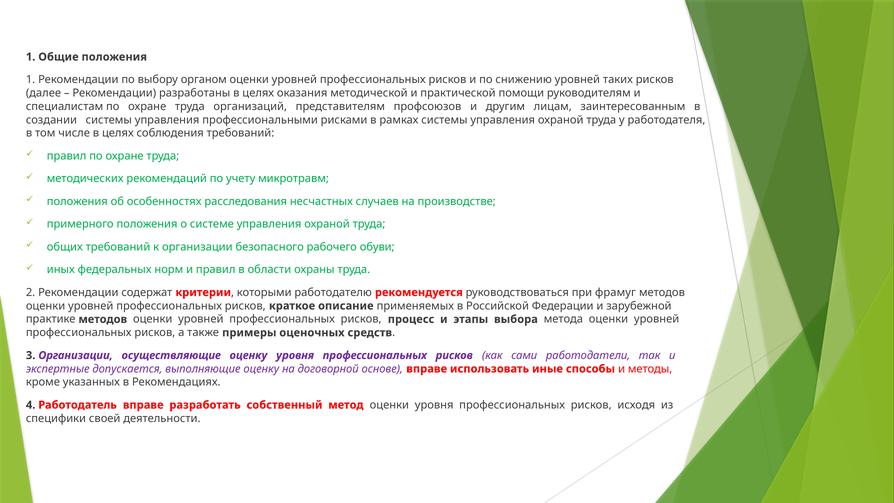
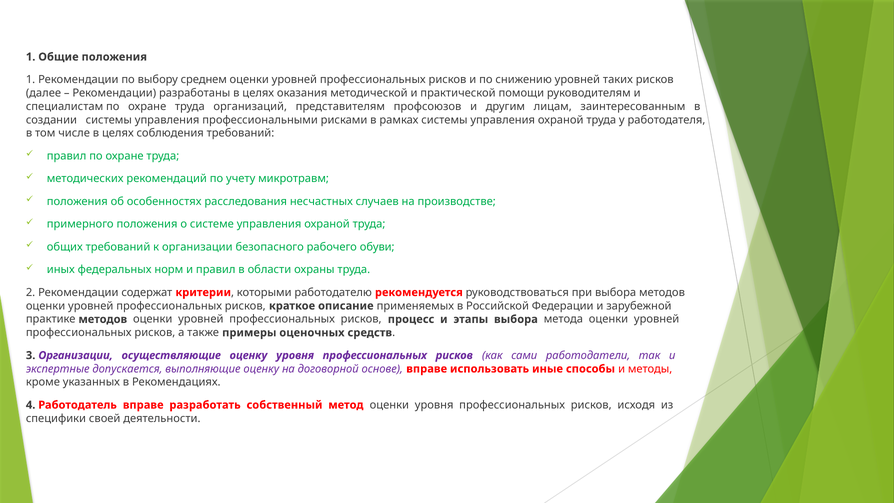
органом: органом -> среднем
при фрамуг: фрамуг -> выбора
